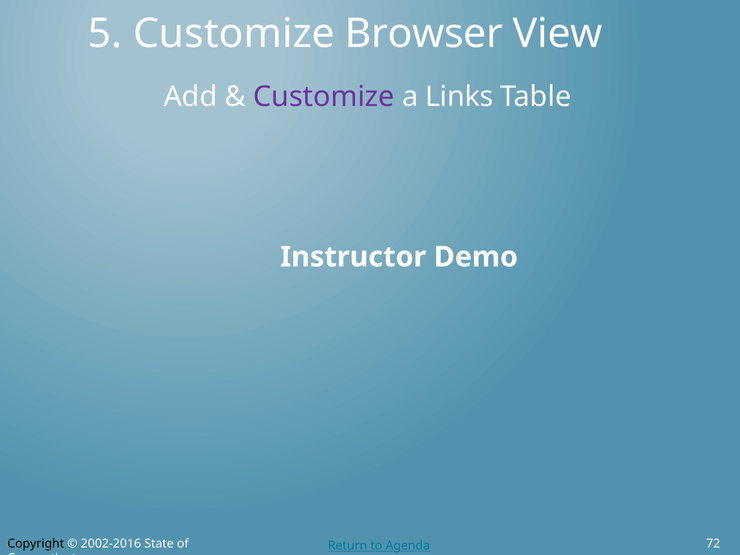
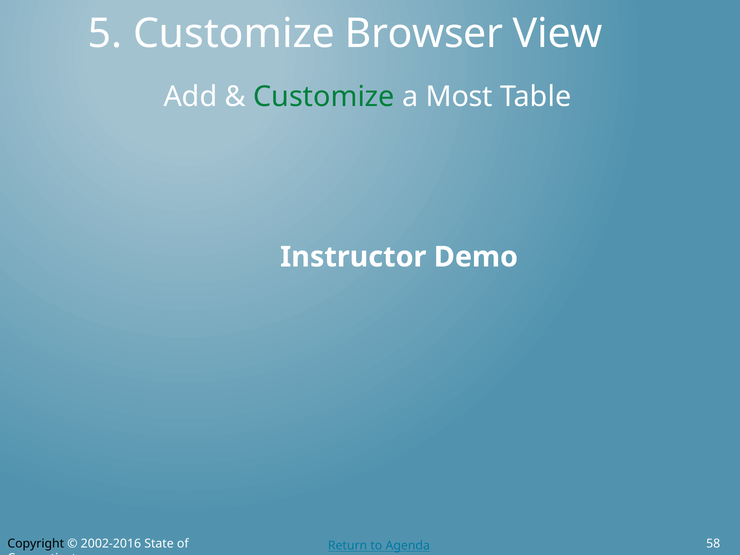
Customize at (324, 97) colour: purple -> green
Links: Links -> Most
72: 72 -> 58
